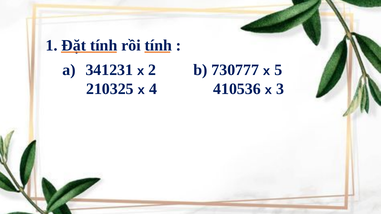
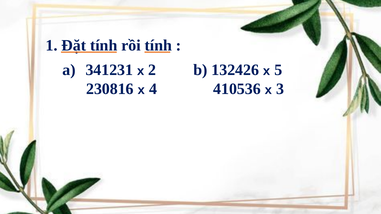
730777: 730777 -> 132426
210325: 210325 -> 230816
